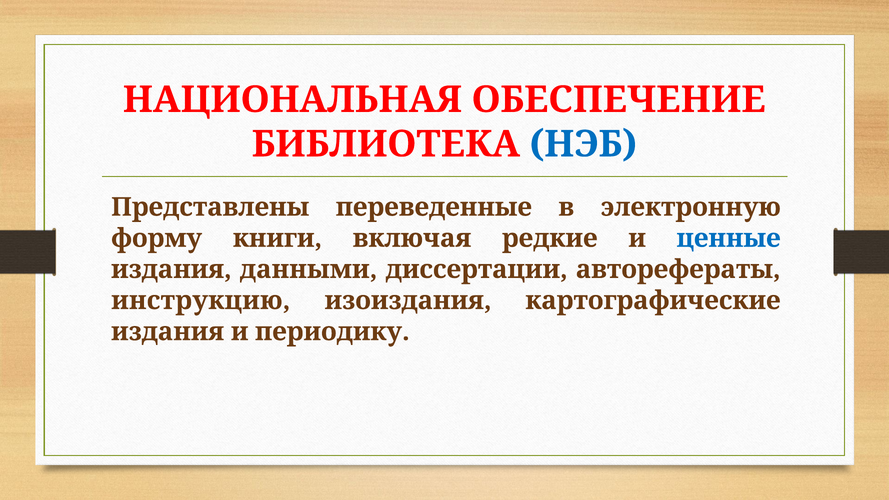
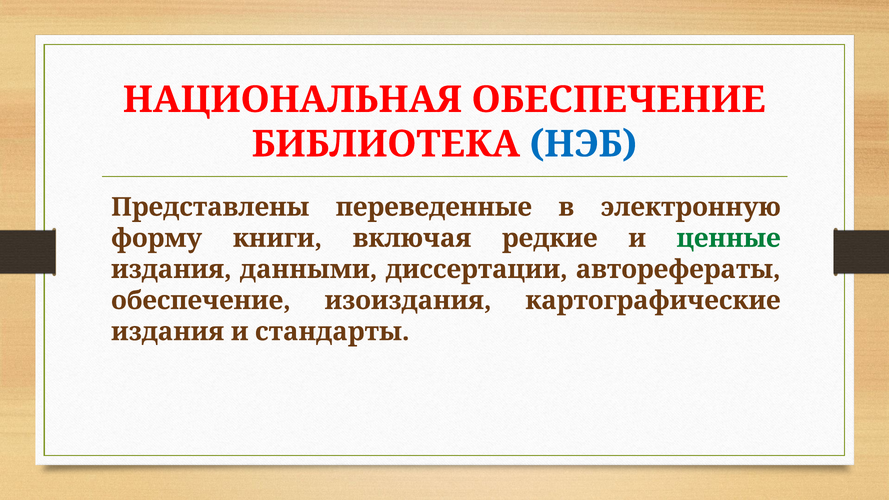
ценные colour: blue -> green
инструкцию at (201, 301): инструкцию -> обеспечение
периодику: периодику -> стандарты
